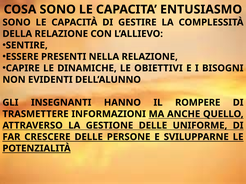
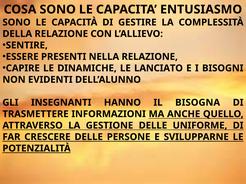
OBIETTIVI: OBIETTIVI -> LANCIATO
ROMPERE: ROMPERE -> BISOGNA
